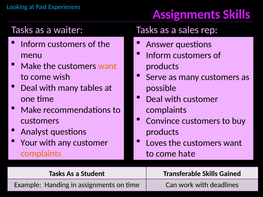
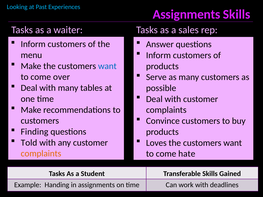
want at (107, 66) colour: orange -> blue
wish: wish -> over
Analyst: Analyst -> Finding
Your: Your -> Told
